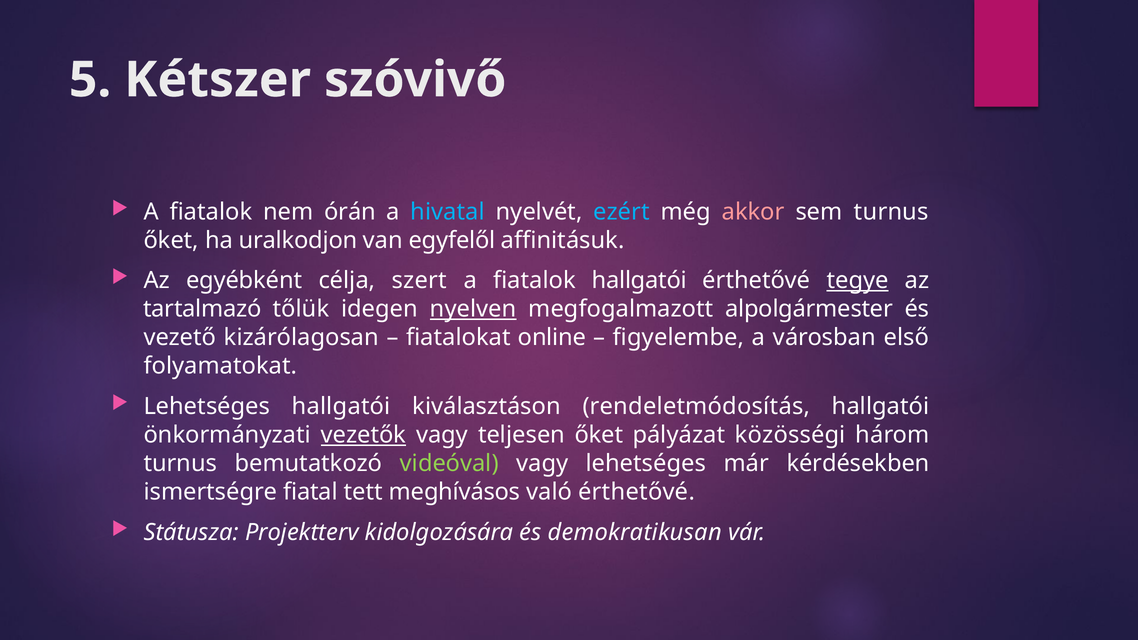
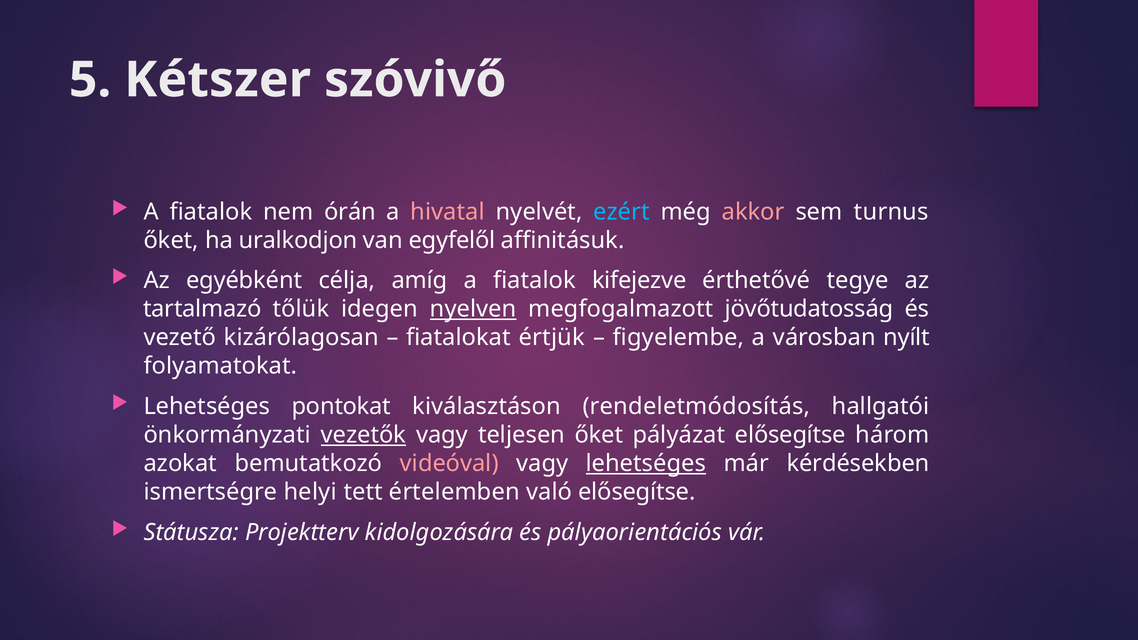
hivatal colour: light blue -> pink
szert: szert -> amíg
fiatalok hallgatói: hallgatói -> kifejezve
tegye underline: present -> none
alpolgármester: alpolgármester -> jövőtudatosság
online: online -> értjük
első: első -> nyílt
Lehetséges hallgatói: hallgatói -> pontokat
pályázat közösségi: közösségi -> elősegítse
turnus at (180, 464): turnus -> azokat
videóval colour: light green -> pink
lehetséges at (646, 464) underline: none -> present
fiatal: fiatal -> helyi
meghívásos: meghívásos -> értelemben
való érthetővé: érthetővé -> elősegítse
demokratikusan: demokratikusan -> pályaorientációs
